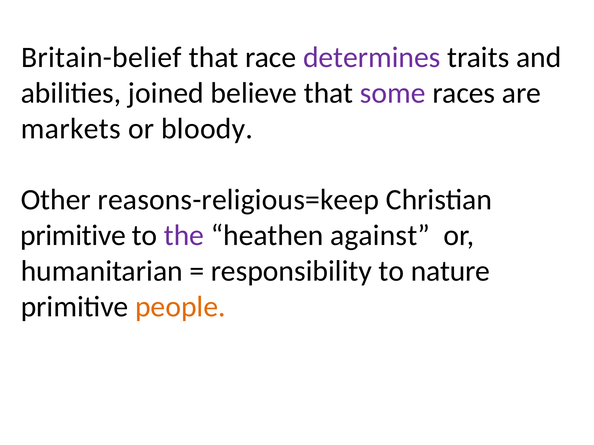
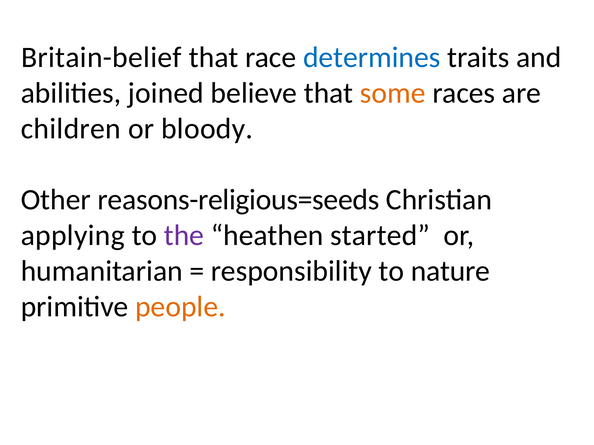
determines colour: purple -> blue
some colour: purple -> orange
markets: markets -> children
reasons-religious=keep: reasons-religious=keep -> reasons-religious=seeds
primitive at (73, 236): primitive -> applying
against: against -> started
